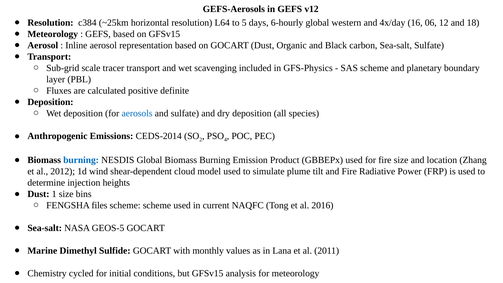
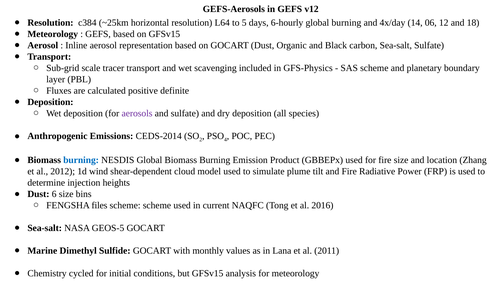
global western: western -> burning
16: 16 -> 14
aerosols colour: blue -> purple
1: 1 -> 6
